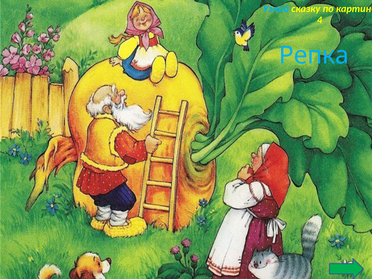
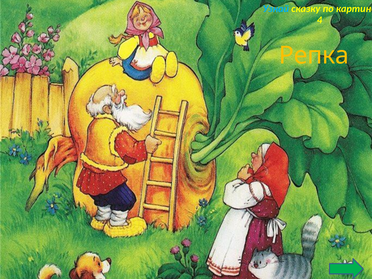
Репка colour: light blue -> yellow
